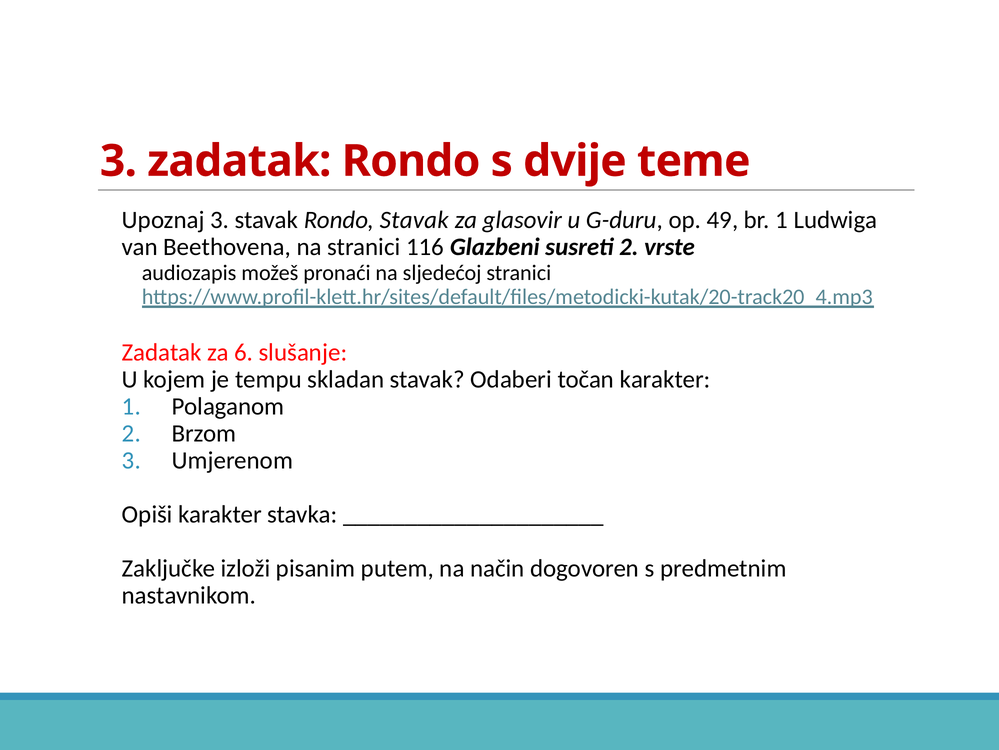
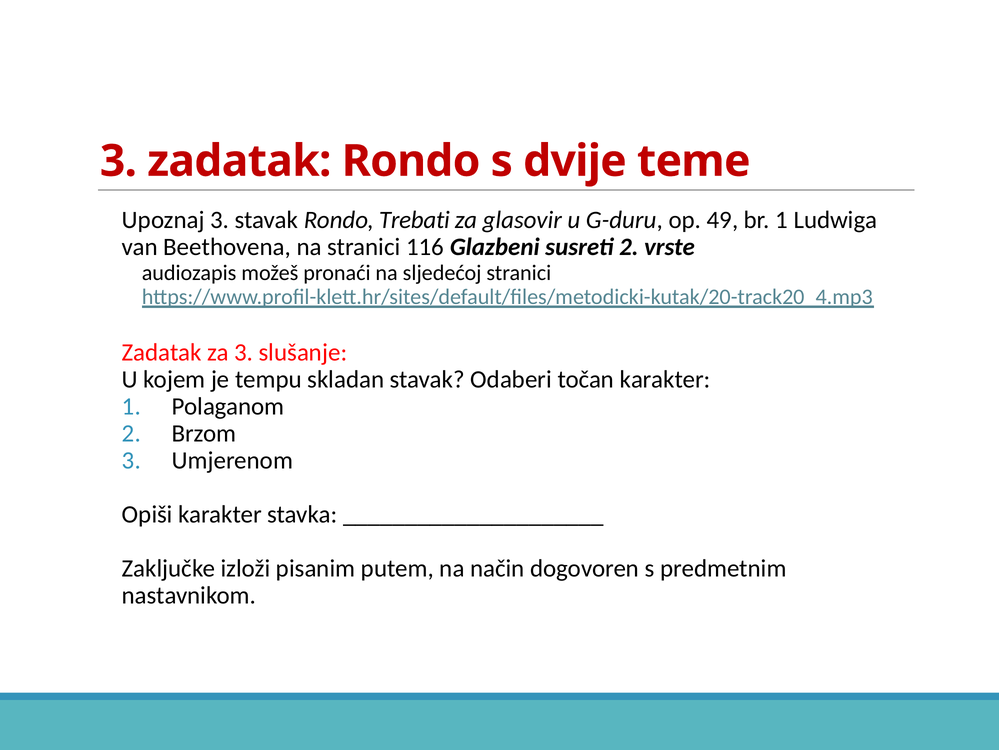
Rondo Stavak: Stavak -> Trebati
za 6: 6 -> 3
